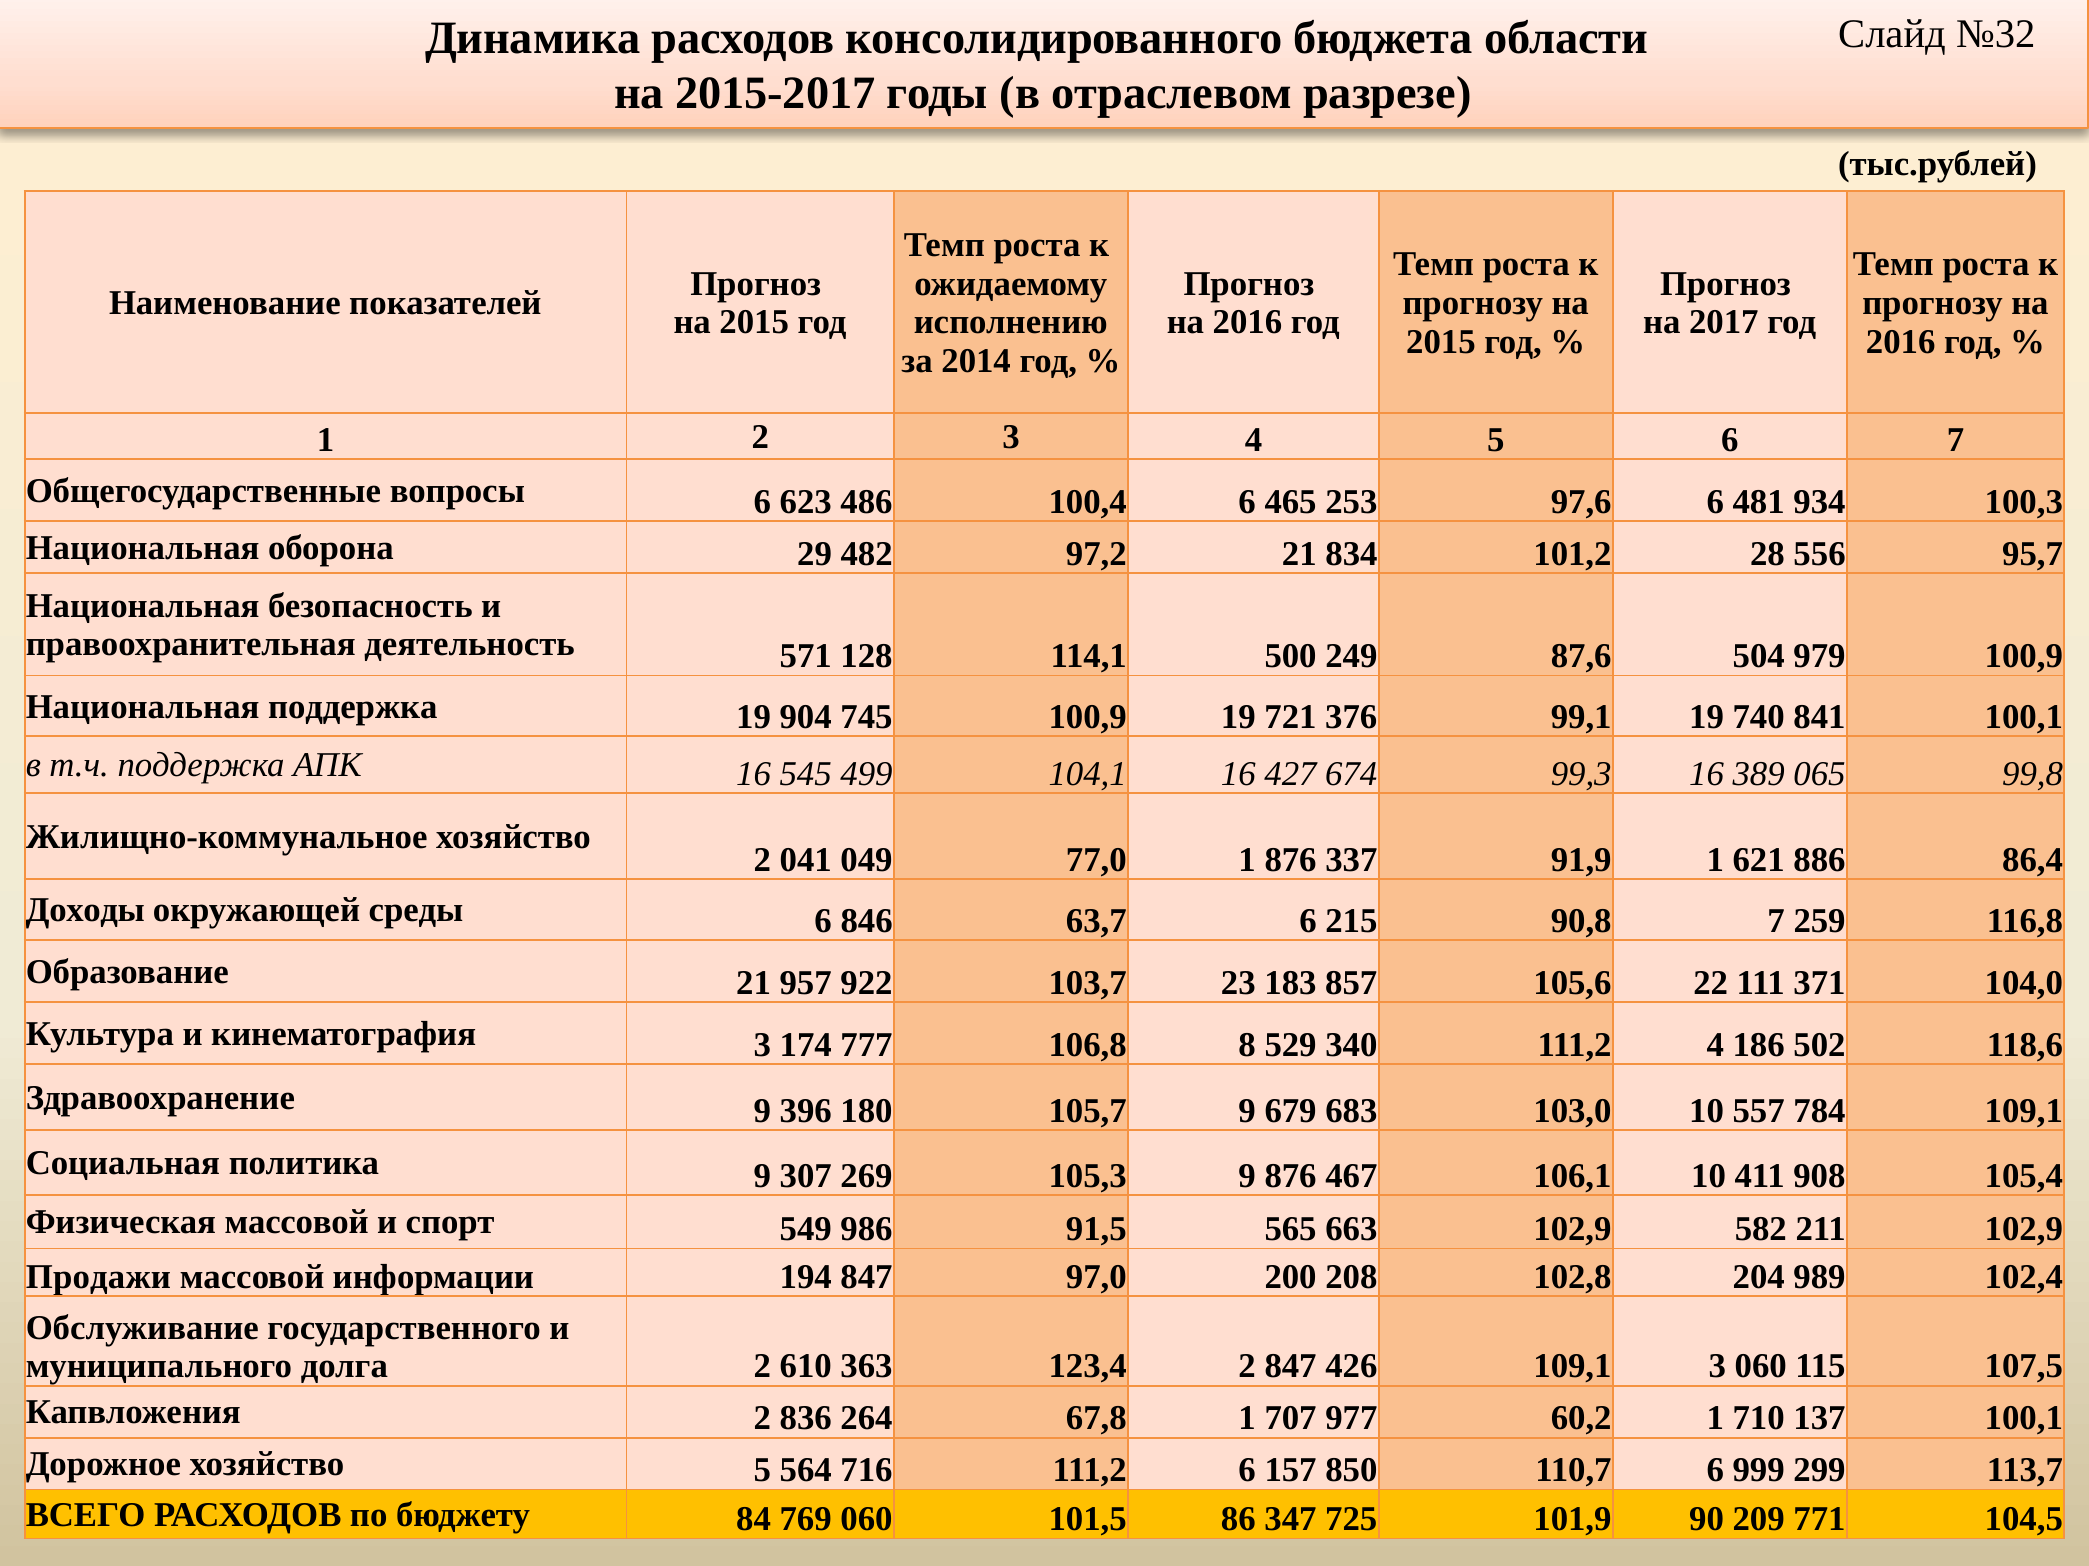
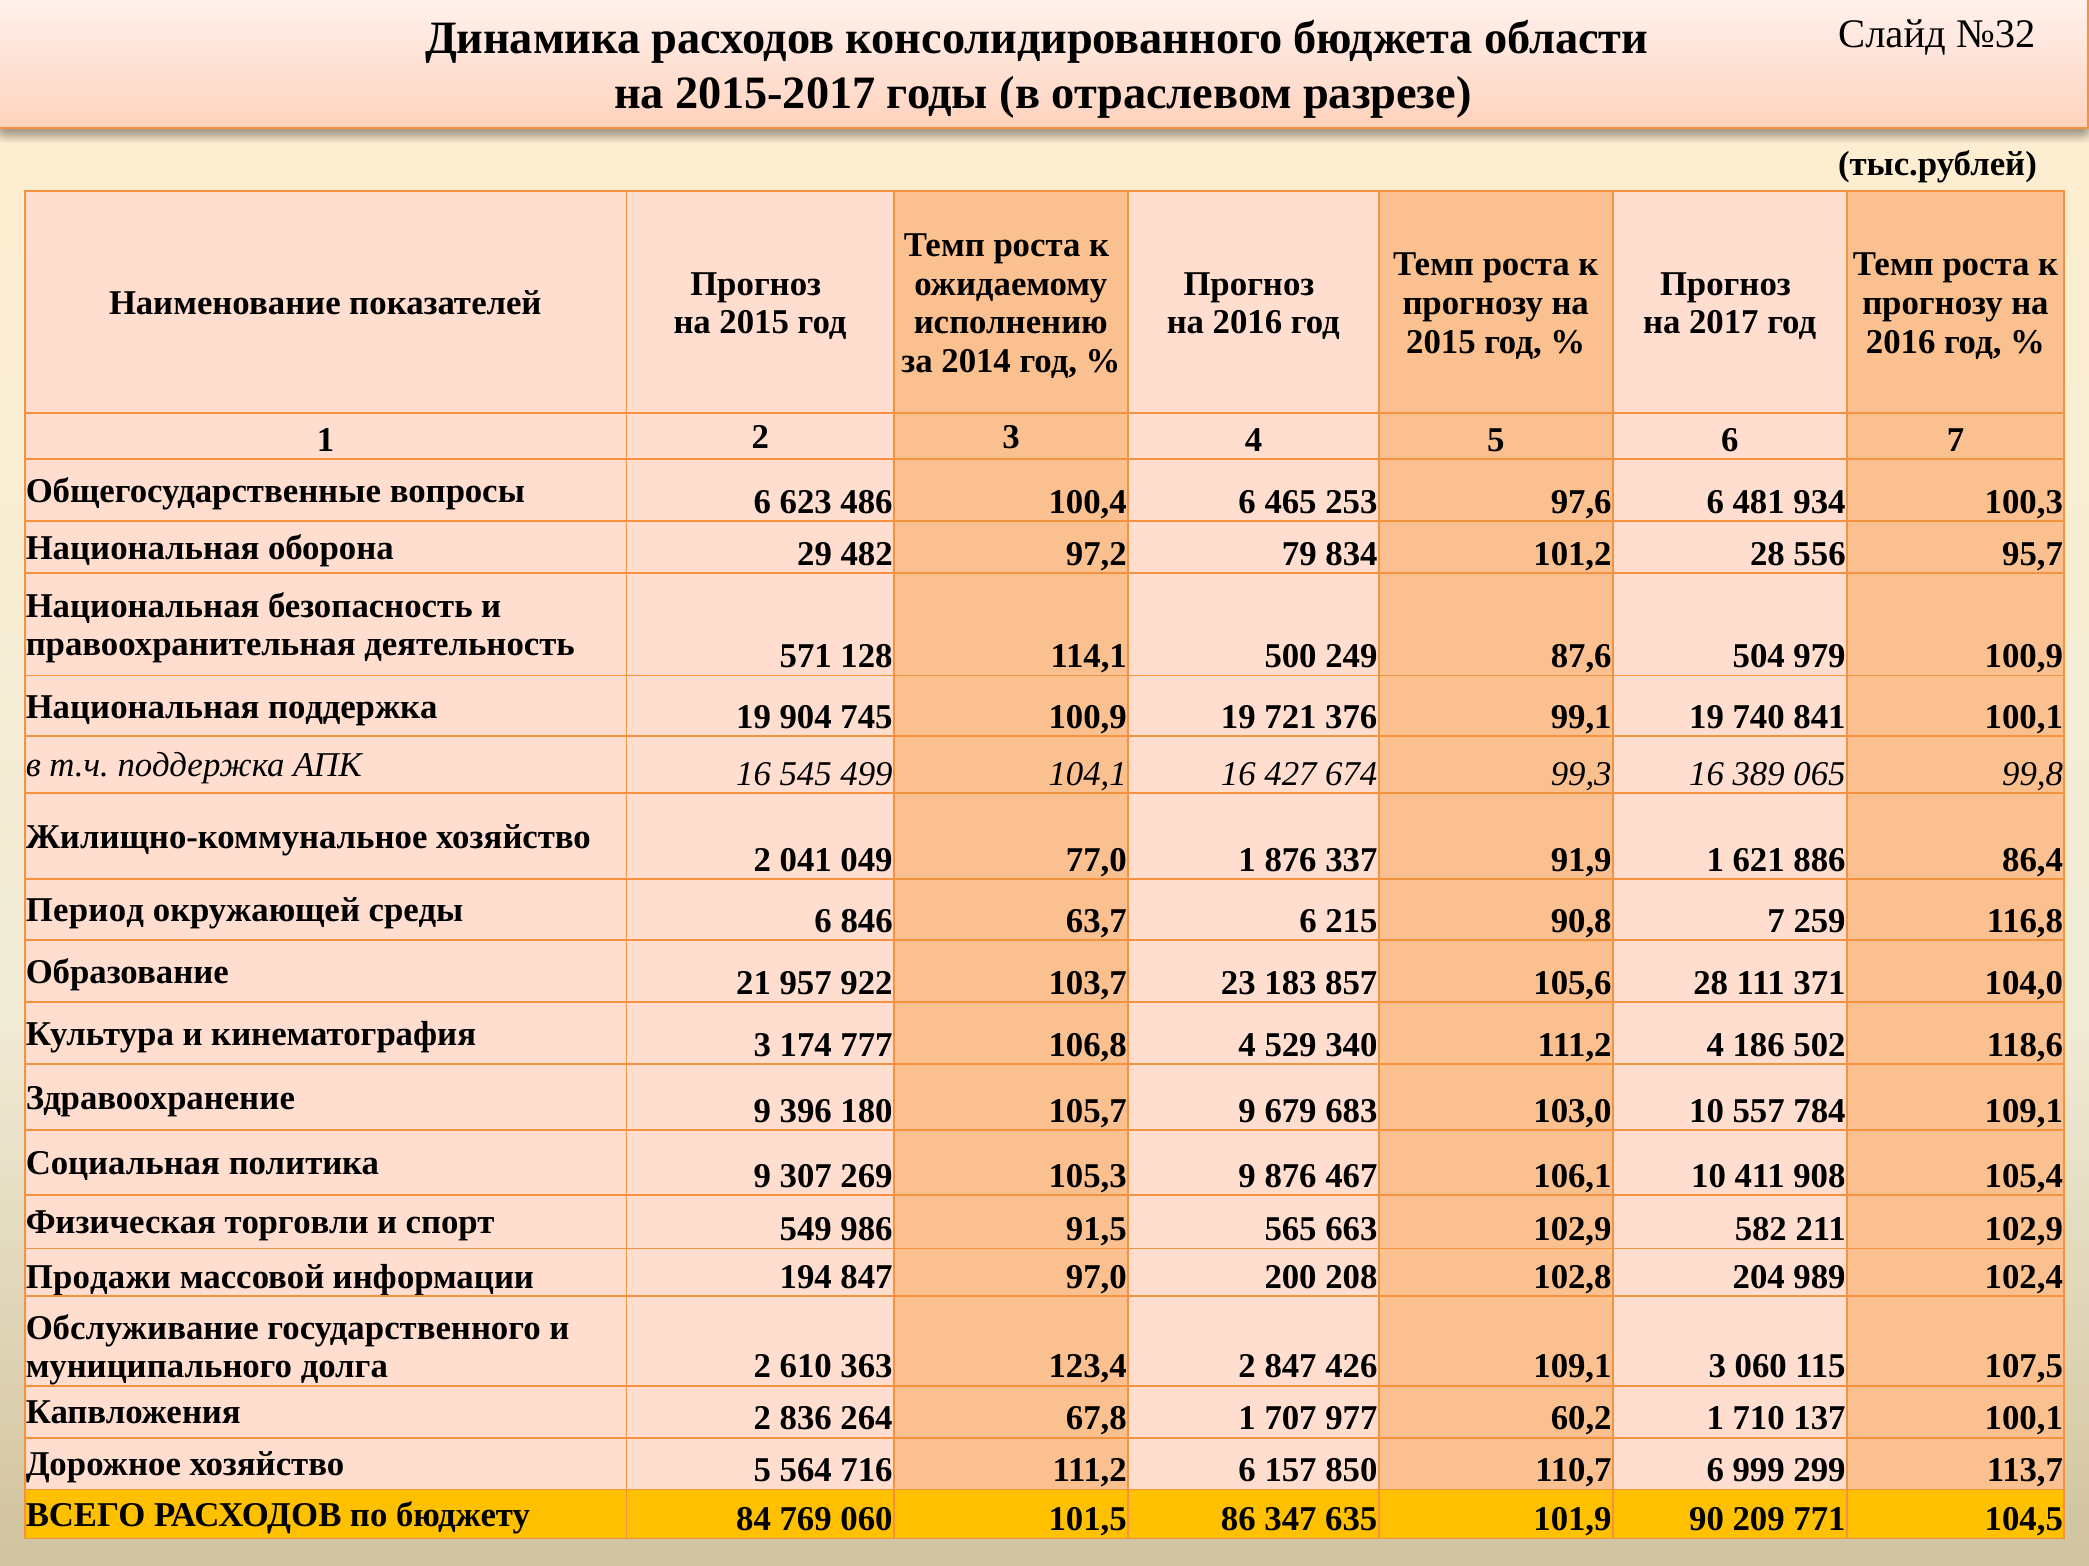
97,2 21: 21 -> 79
Доходы: Доходы -> Период
105,6 22: 22 -> 28
106,8 8: 8 -> 4
Физическая массовой: массовой -> торговли
725: 725 -> 635
